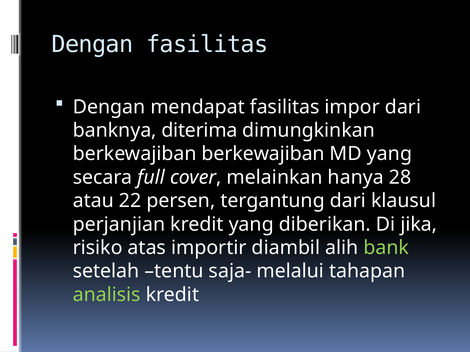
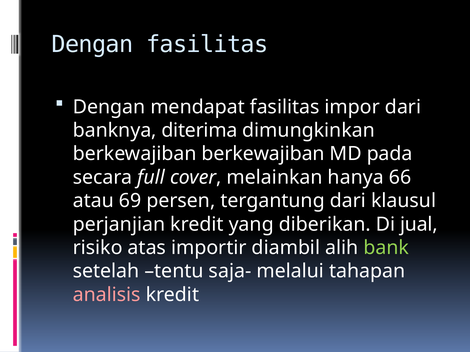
MD yang: yang -> pada
28: 28 -> 66
22: 22 -> 69
jika: jika -> jual
analisis colour: light green -> pink
